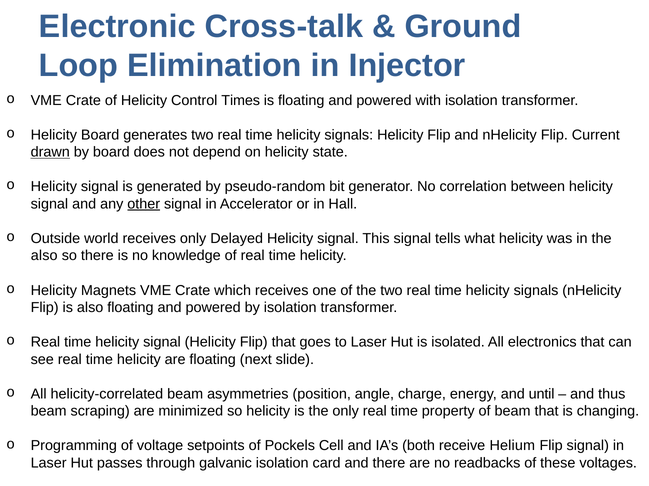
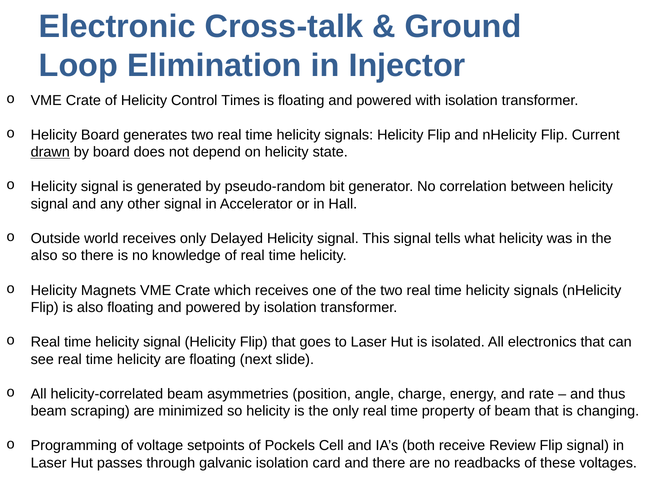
other underline: present -> none
until: until -> rate
Helium: Helium -> Review
